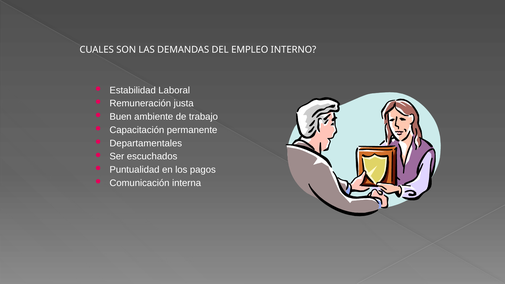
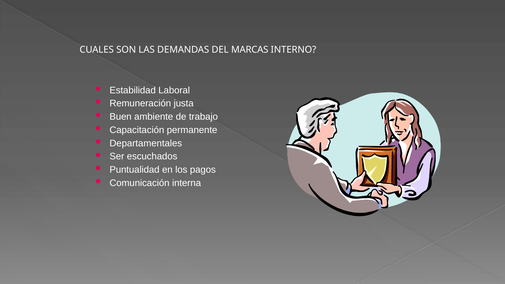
EMPLEO: EMPLEO -> MARCAS
